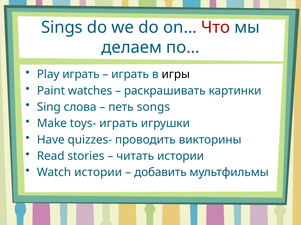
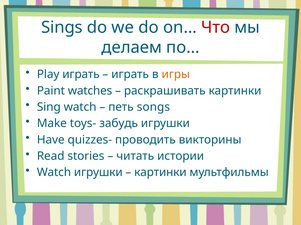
игры colour: black -> orange
Sing слова: слова -> watch
toys- играть: играть -> забудь
Watch истории: истории -> игрушки
добавить at (160, 173): добавить -> картинки
